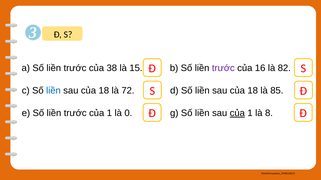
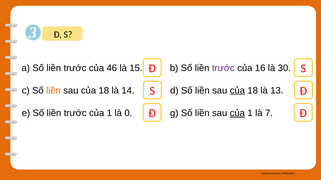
38: 38 -> 46
82: 82 -> 30
liền at (53, 91) colour: blue -> orange
72: 72 -> 14
của at (237, 91) underline: none -> present
85: 85 -> 13
8: 8 -> 7
